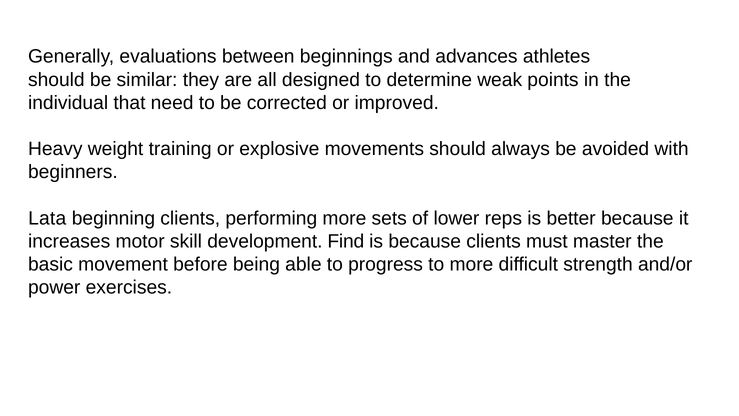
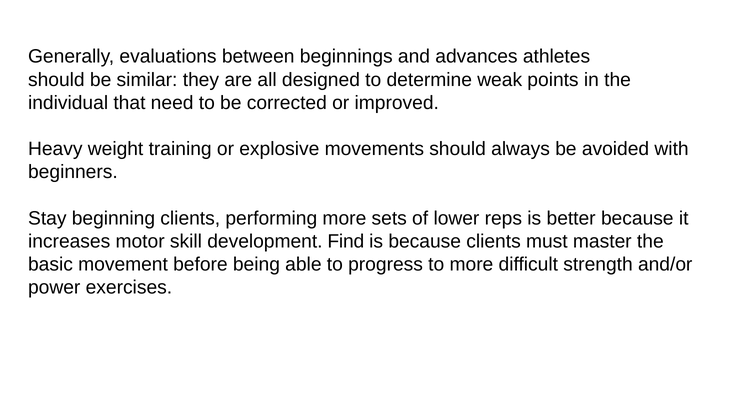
Lata: Lata -> Stay
